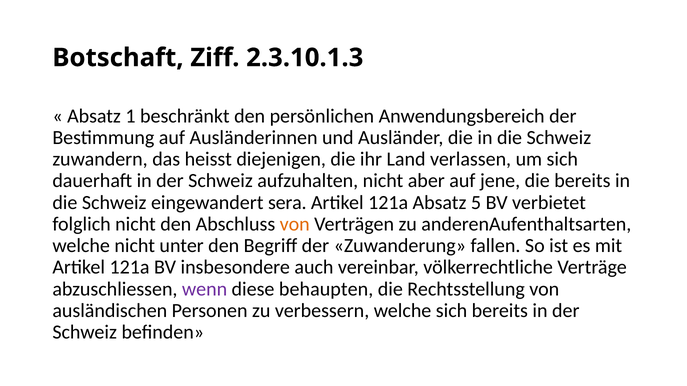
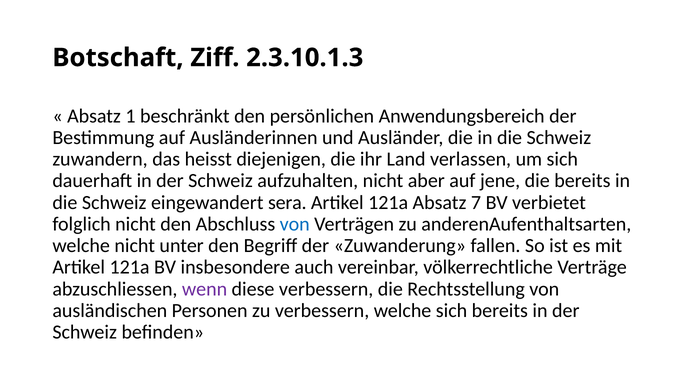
5: 5 -> 7
von at (295, 224) colour: orange -> blue
diese behaupten: behaupten -> verbessern
